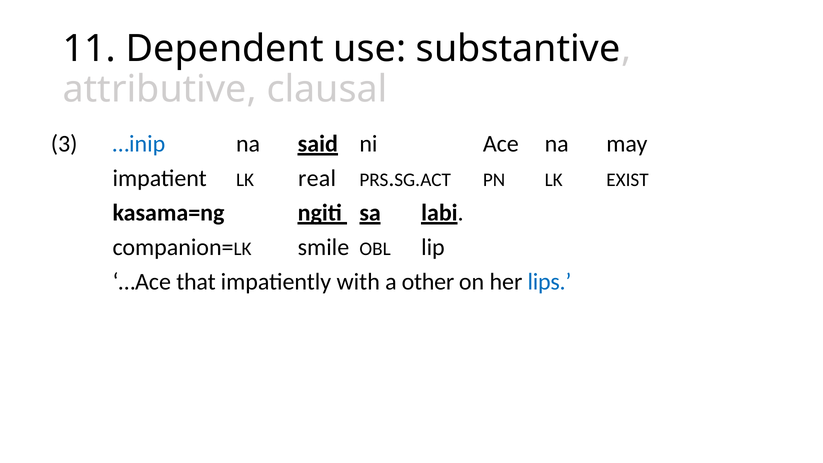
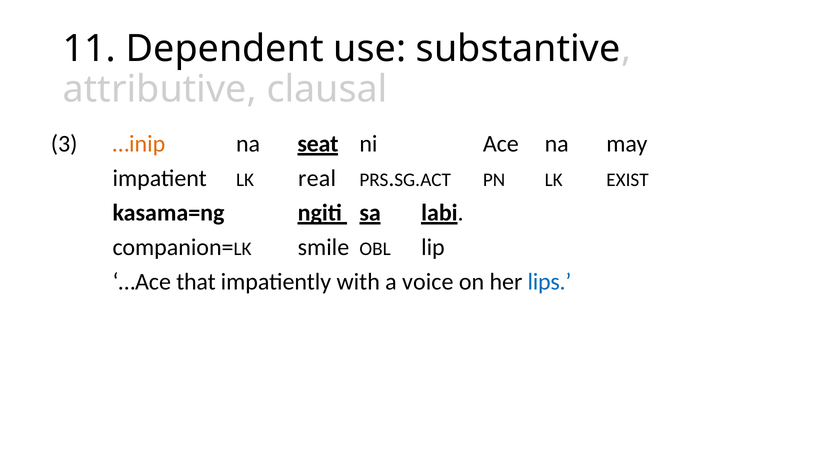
…inip colour: blue -> orange
said: said -> seat
other: other -> voice
